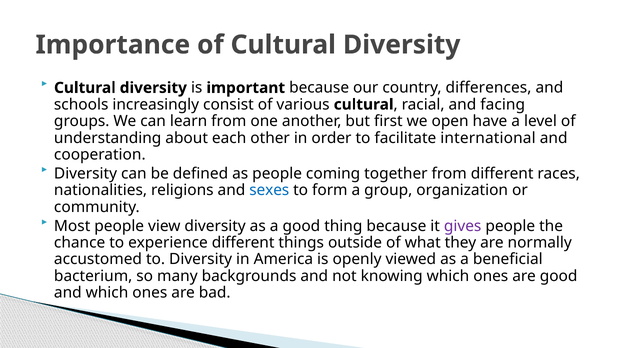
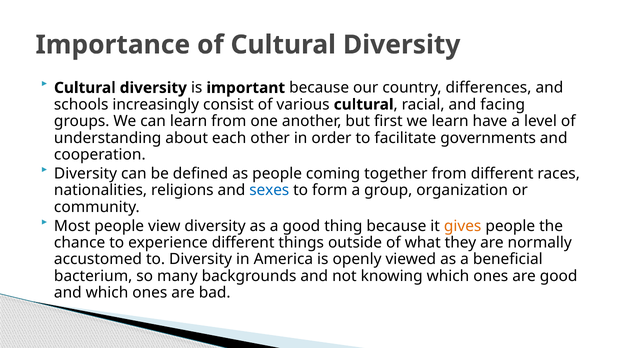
we open: open -> learn
international: international -> governments
gives colour: purple -> orange
